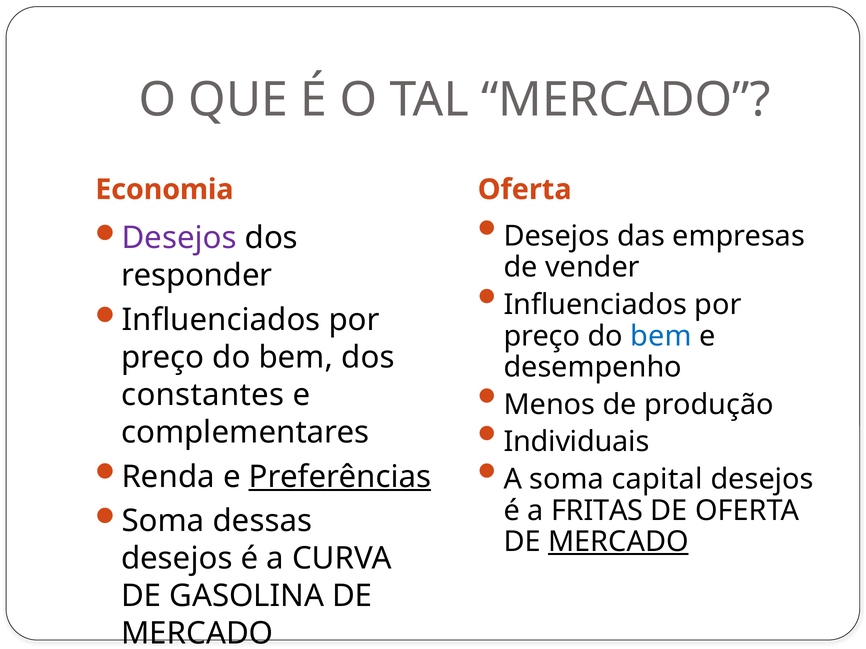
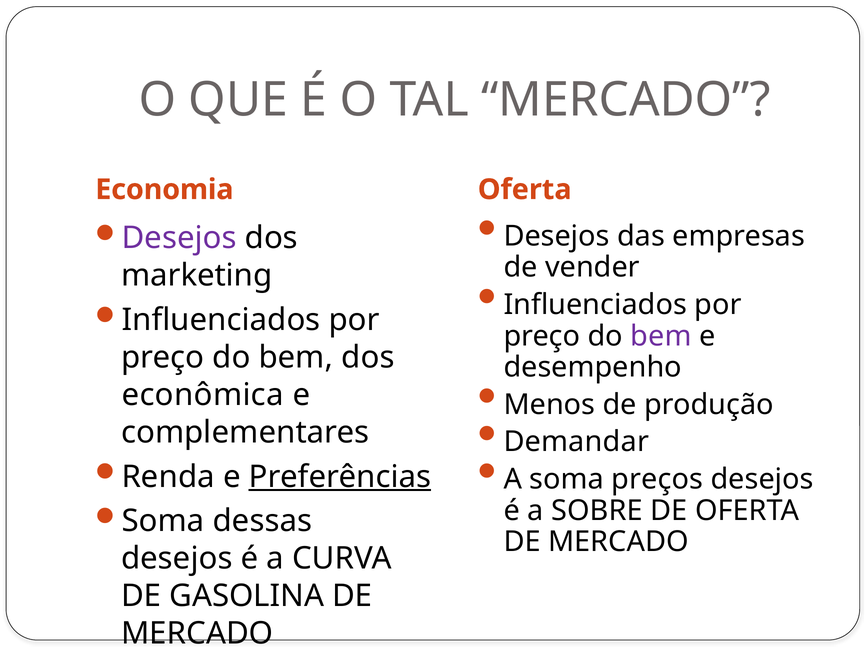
responder: responder -> marketing
bem at (661, 336) colour: blue -> purple
constantes: constantes -> econômica
Individuais: Individuais -> Demandar
capital: capital -> preços
FRITAS: FRITAS -> SOBRE
MERCADO at (618, 542) underline: present -> none
